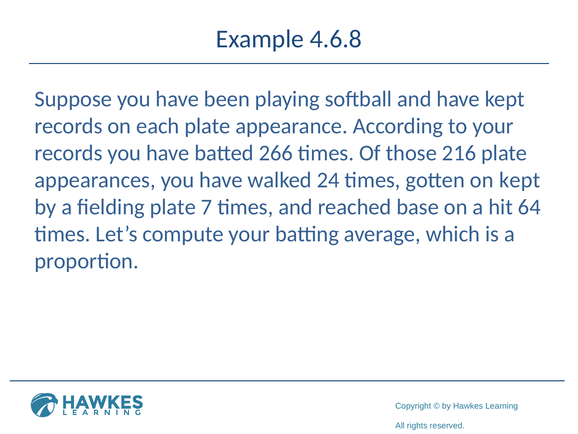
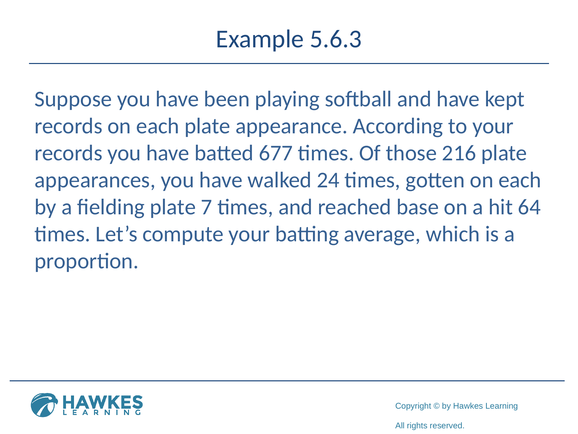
4.6.8: 4.6.8 -> 5.6.3
266: 266 -> 677
gotten on kept: kept -> each
